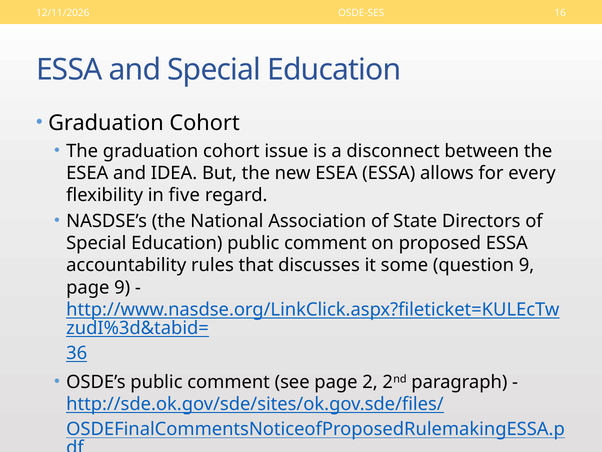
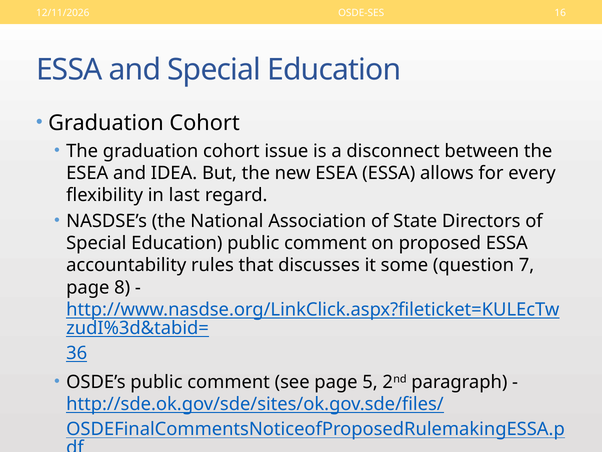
five: five -> last
question 9: 9 -> 7
page 9: 9 -> 8
2: 2 -> 5
